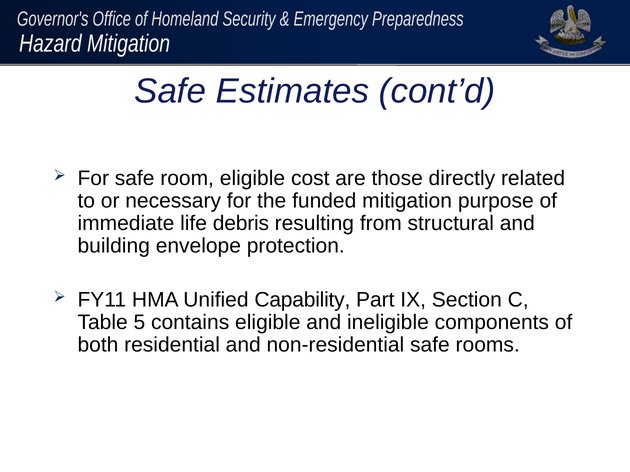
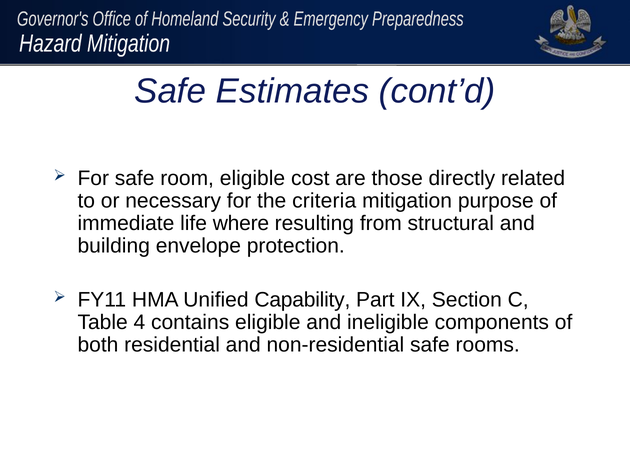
funded: funded -> criteria
debris: debris -> where
5: 5 -> 4
